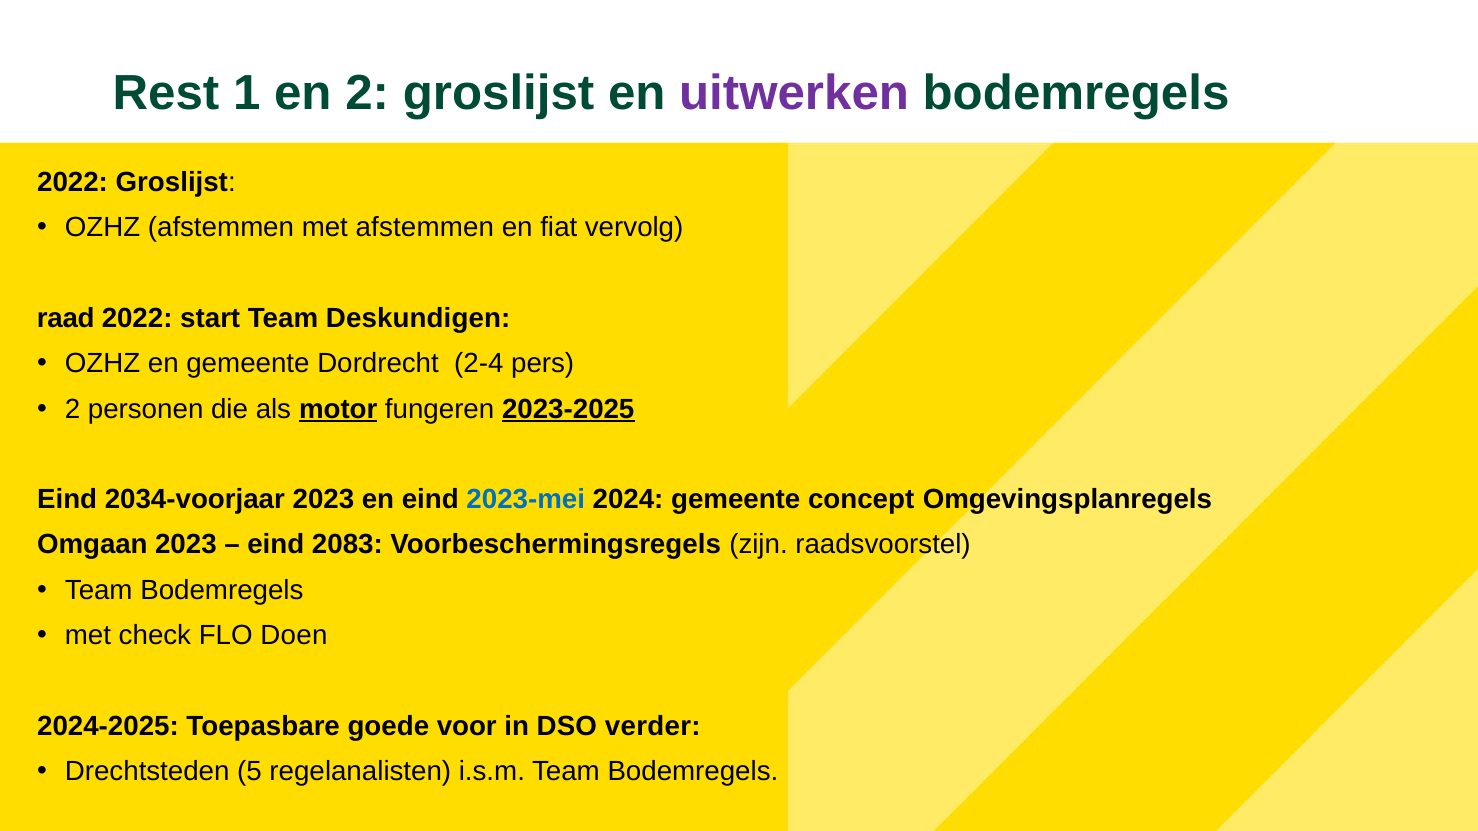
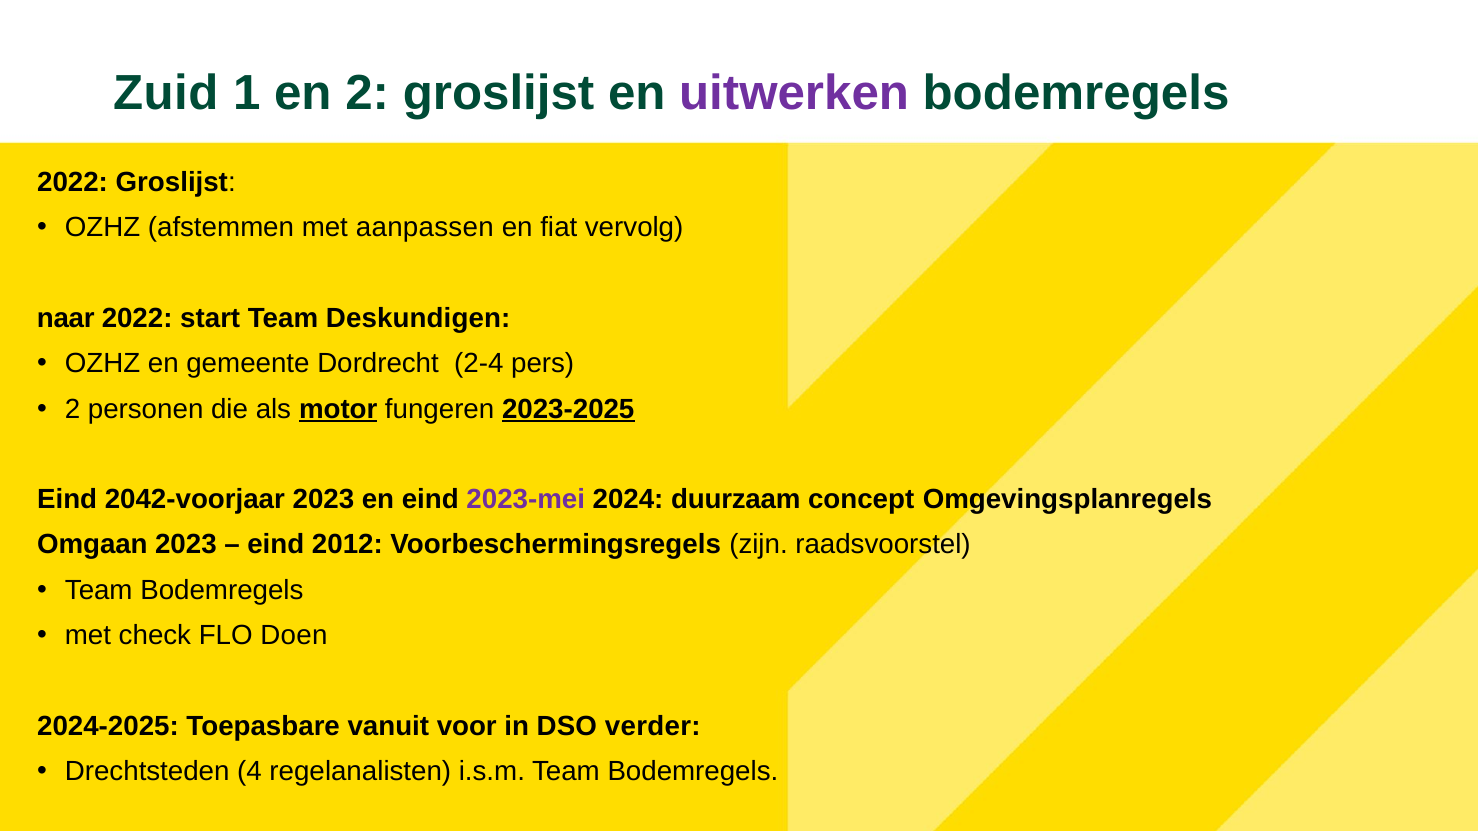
Rest: Rest -> Zuid
met afstemmen: afstemmen -> aanpassen
raad: raad -> naar
2034-voorjaar: 2034-voorjaar -> 2042-voorjaar
2023-mei colour: blue -> purple
2024 gemeente: gemeente -> duurzaam
2083: 2083 -> 2012
goede: goede -> vanuit
5: 5 -> 4
